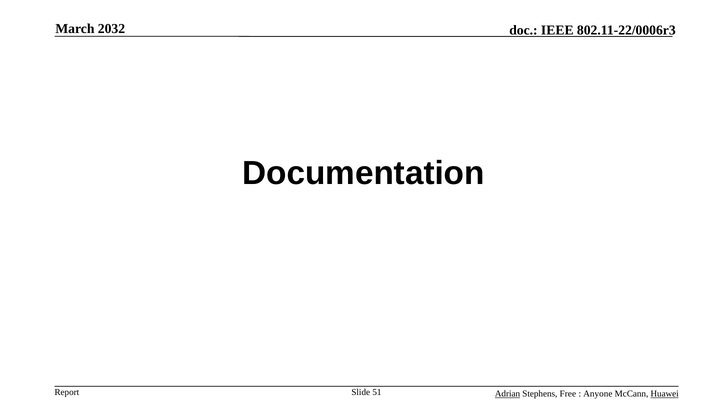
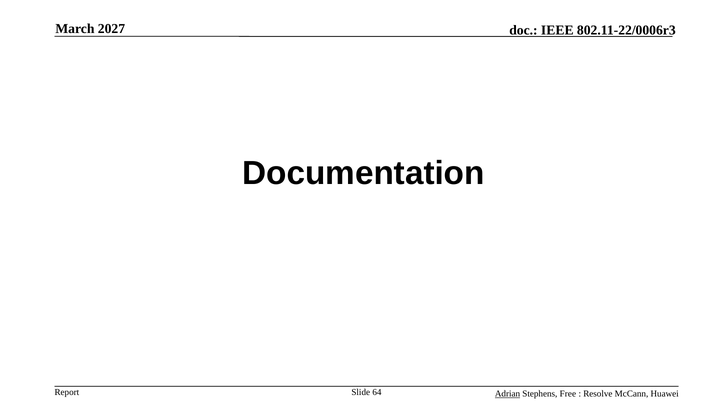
2032: 2032 -> 2027
51: 51 -> 64
Anyone: Anyone -> Resolve
Huawei underline: present -> none
